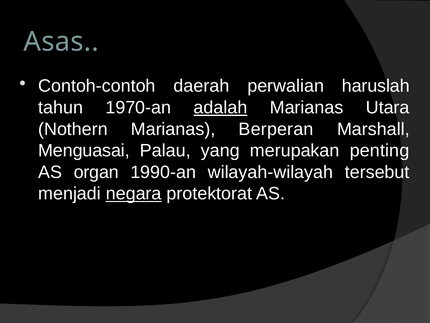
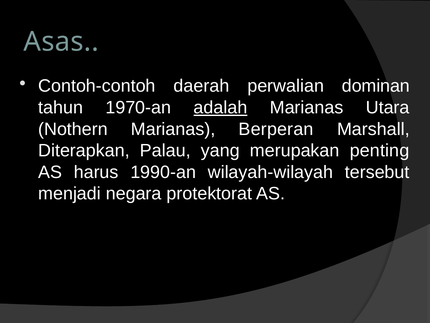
haruslah: haruslah -> dominan
Menguasai: Menguasai -> Diterapkan
organ: organ -> harus
negara underline: present -> none
